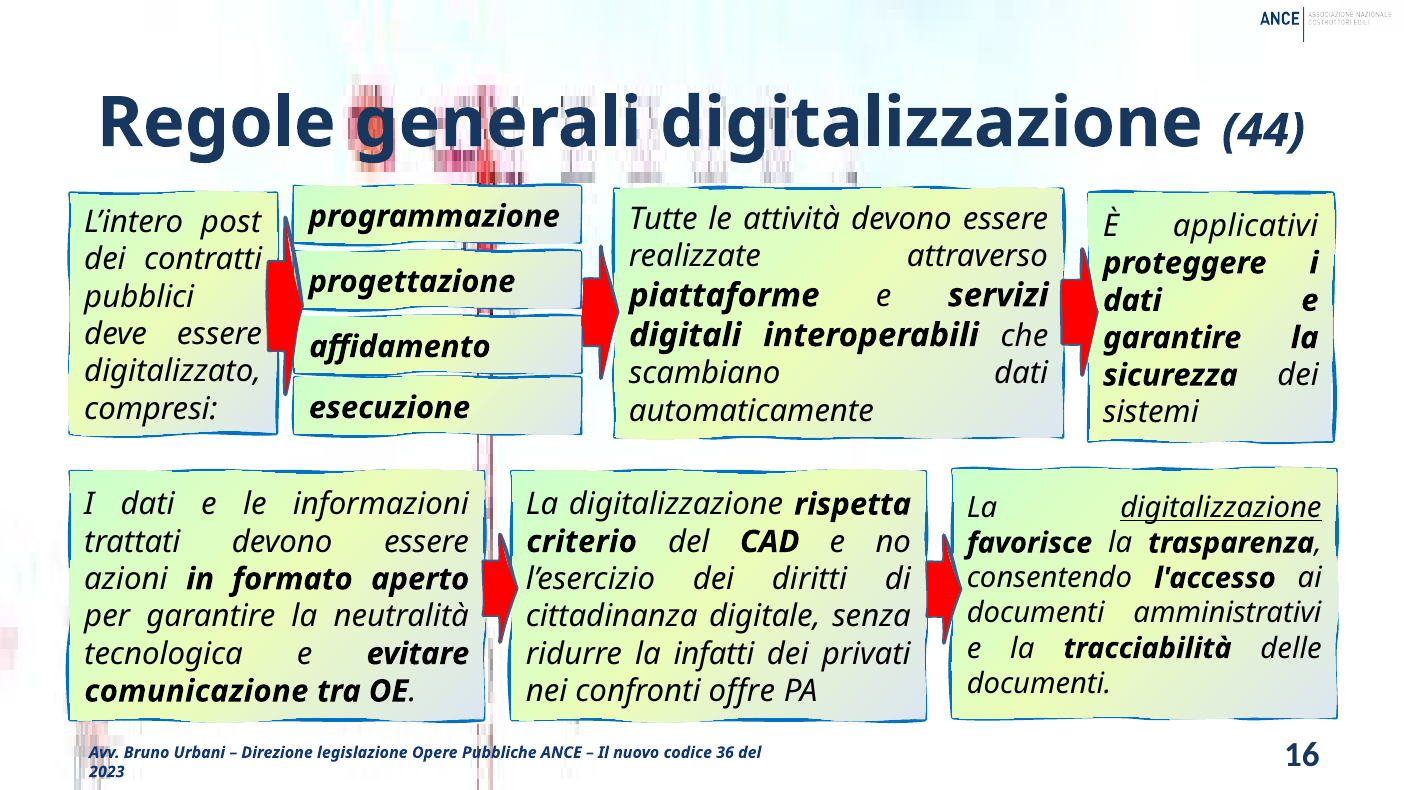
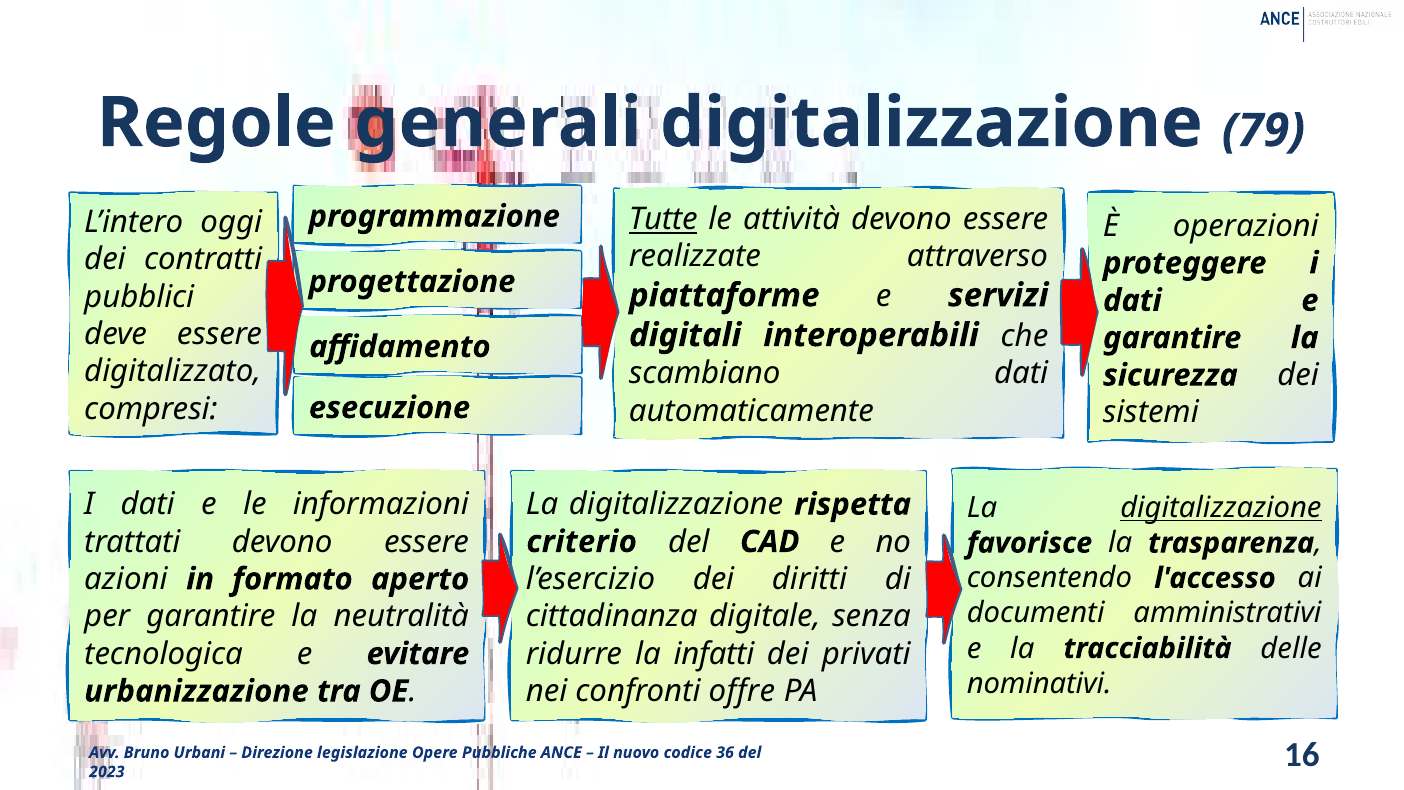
44: 44 -> 79
Tutte underline: none -> present
post: post -> oggi
applicativi: applicativi -> operazioni
documenti at (1039, 683): documenti -> nominativi
comunicazione: comunicazione -> urbanizzazione
